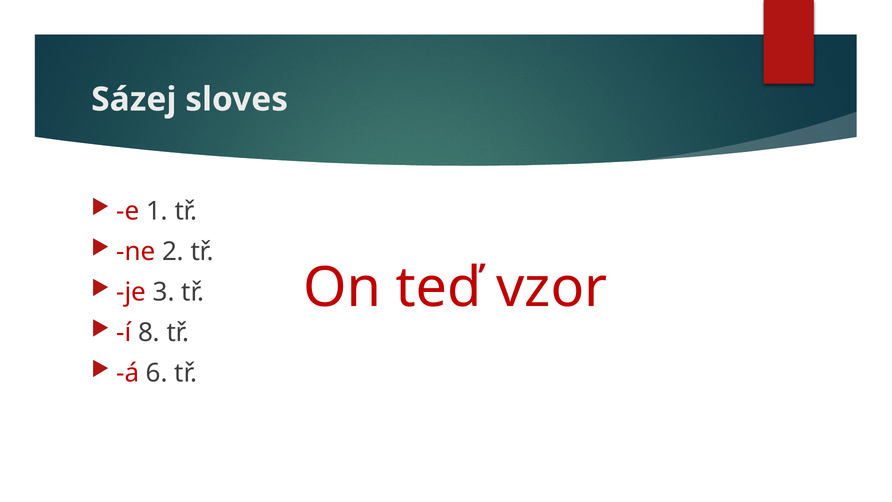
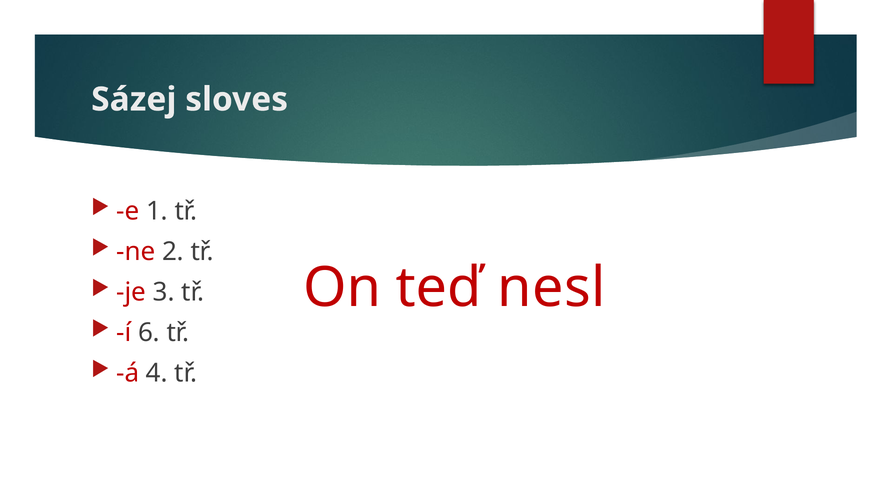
vzor: vzor -> nesl
8: 8 -> 6
6: 6 -> 4
